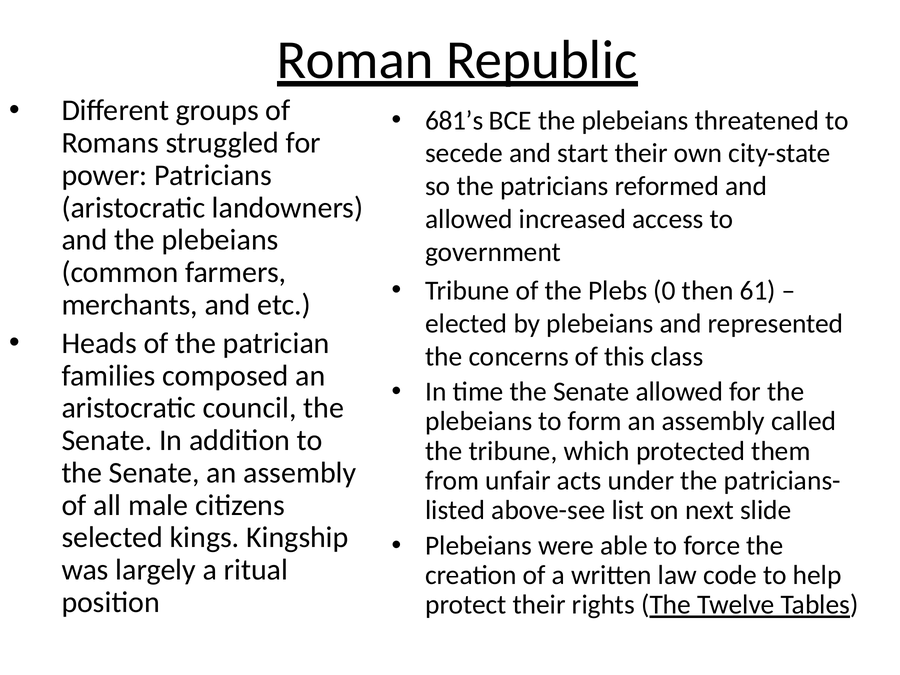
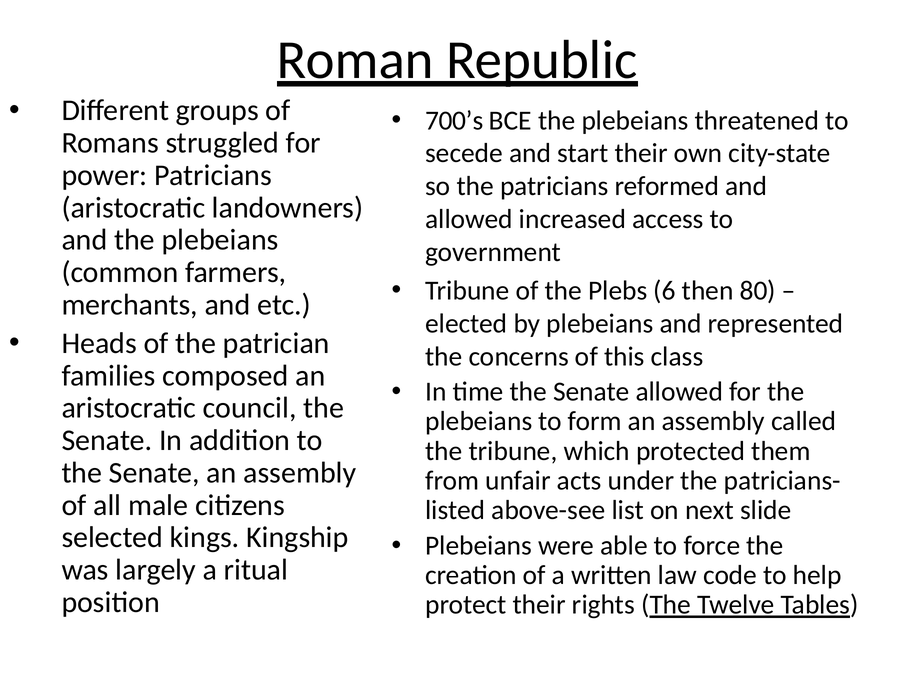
681’s: 681’s -> 700’s
0: 0 -> 6
61: 61 -> 80
